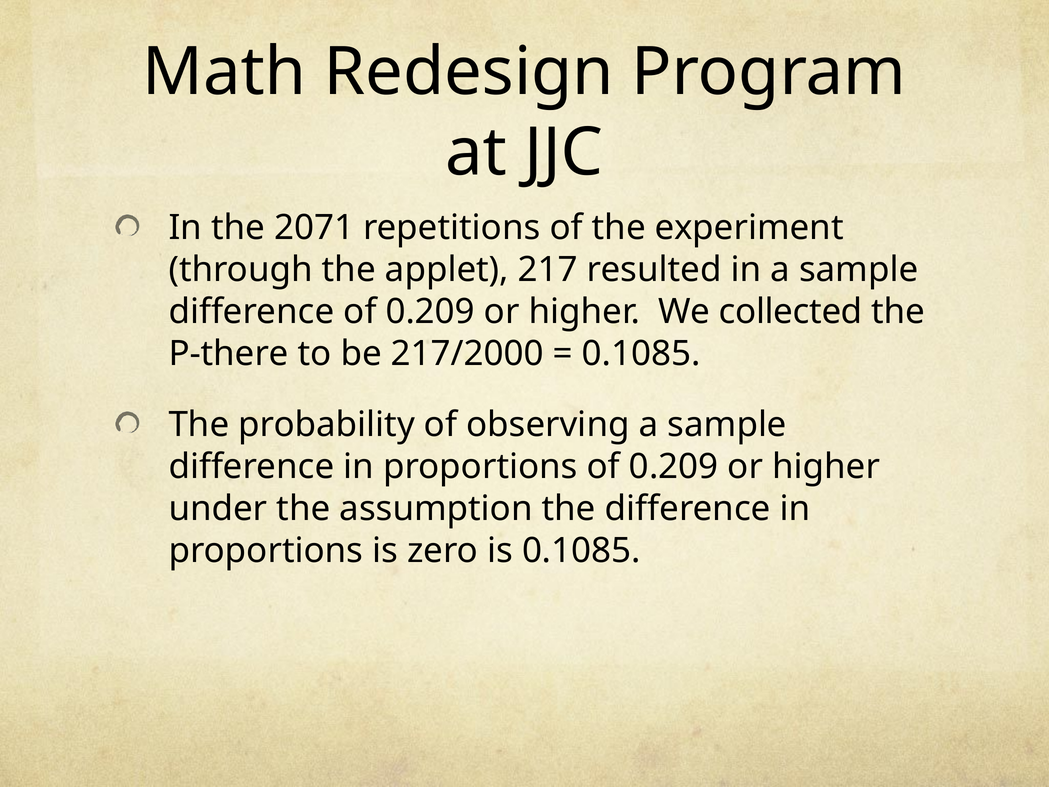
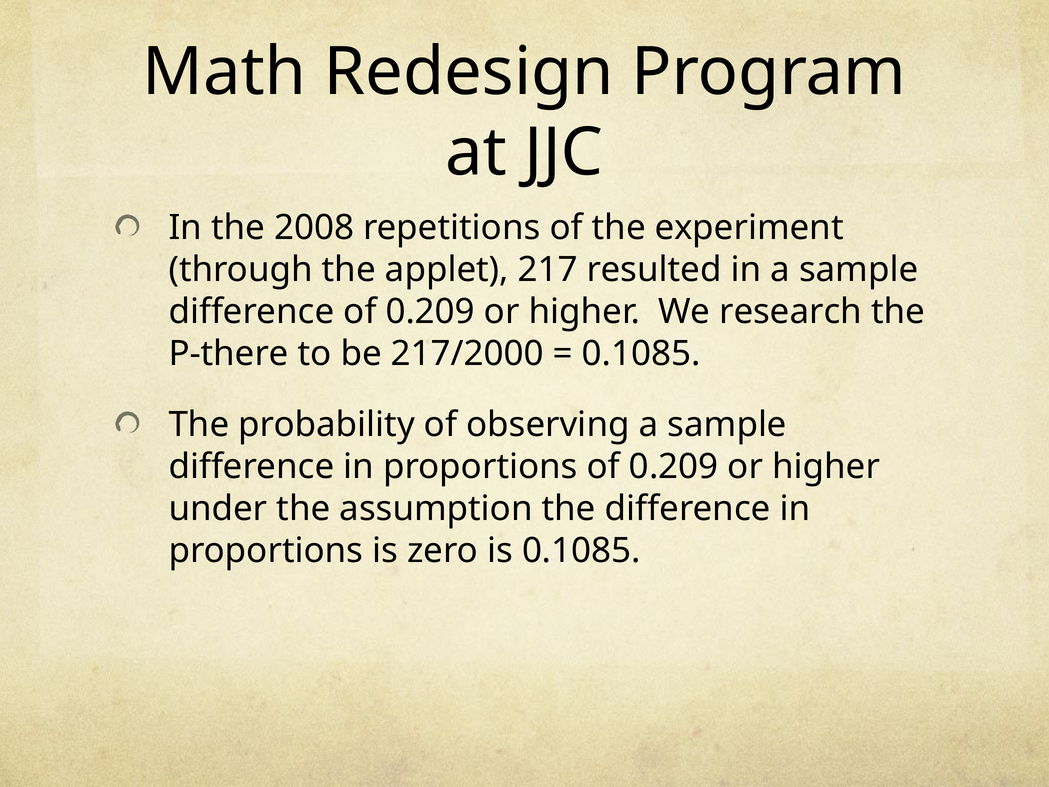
2071: 2071 -> 2008
collected: collected -> research
